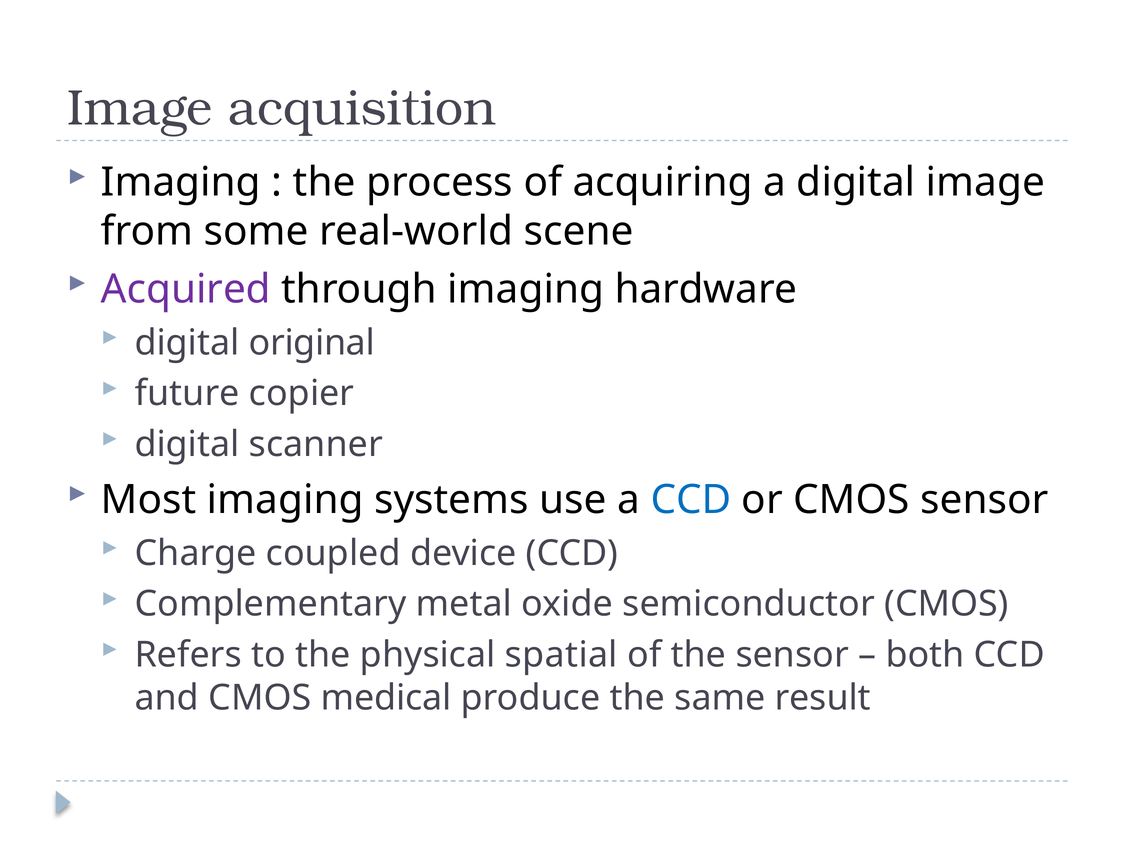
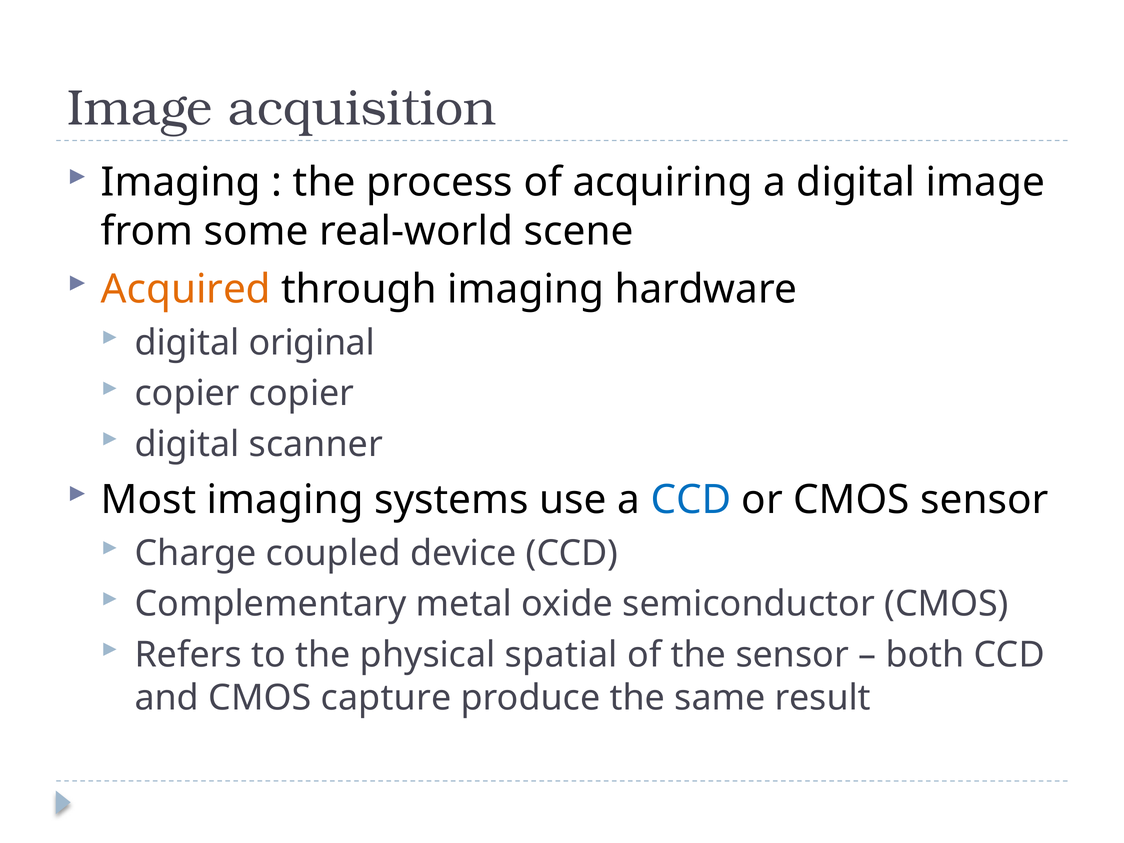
Acquired colour: purple -> orange
future at (187, 394): future -> copier
medical: medical -> capture
